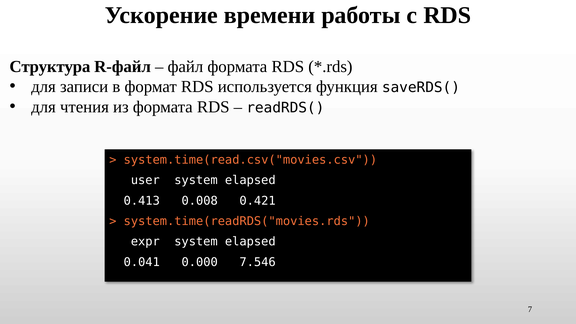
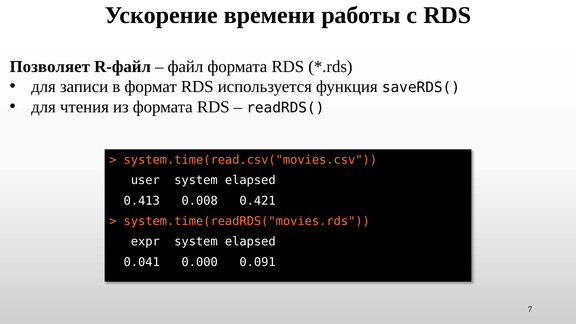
Структура: Структура -> Позволяет
7.546: 7.546 -> 0.091
